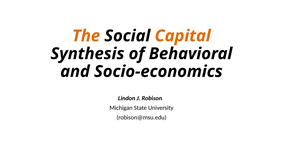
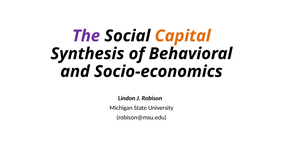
The colour: orange -> purple
